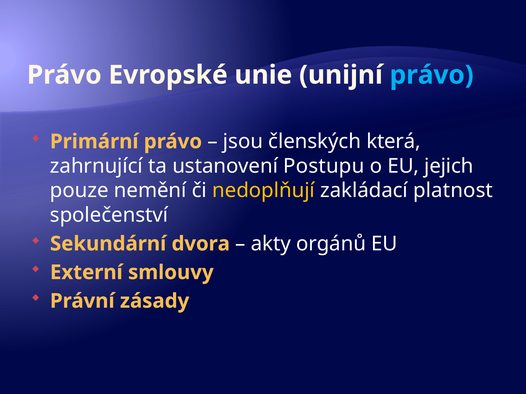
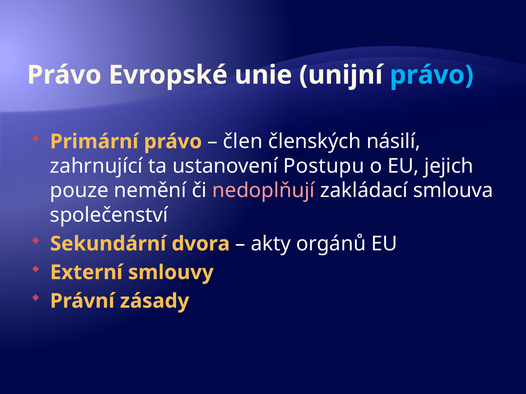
jsou: jsou -> člen
která: která -> násilí
nedoplňují colour: yellow -> pink
platnost: platnost -> smlouva
